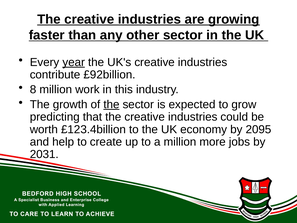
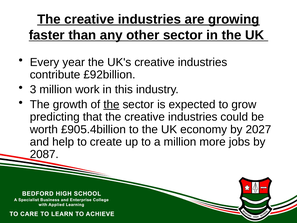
year underline: present -> none
8: 8 -> 3
£123.4billion: £123.4billion -> £905.4billion
2095: 2095 -> 2027
2031: 2031 -> 2087
